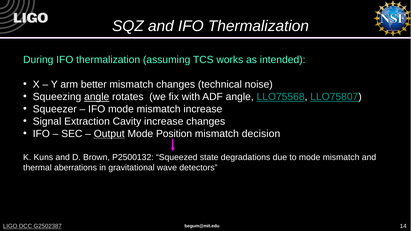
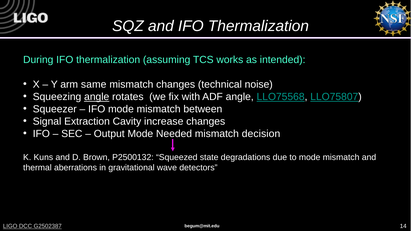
better: better -> same
mismatch increase: increase -> between
Output underline: present -> none
Position: Position -> Needed
